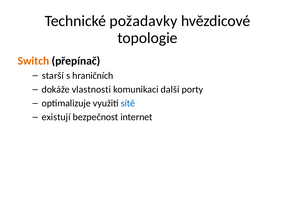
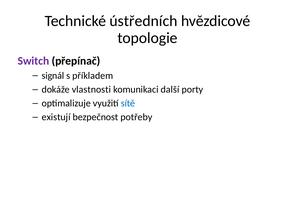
požadavky: požadavky -> ústředních
Switch colour: orange -> purple
starší: starší -> signál
hraničních: hraničních -> příkladem
internet: internet -> potřeby
